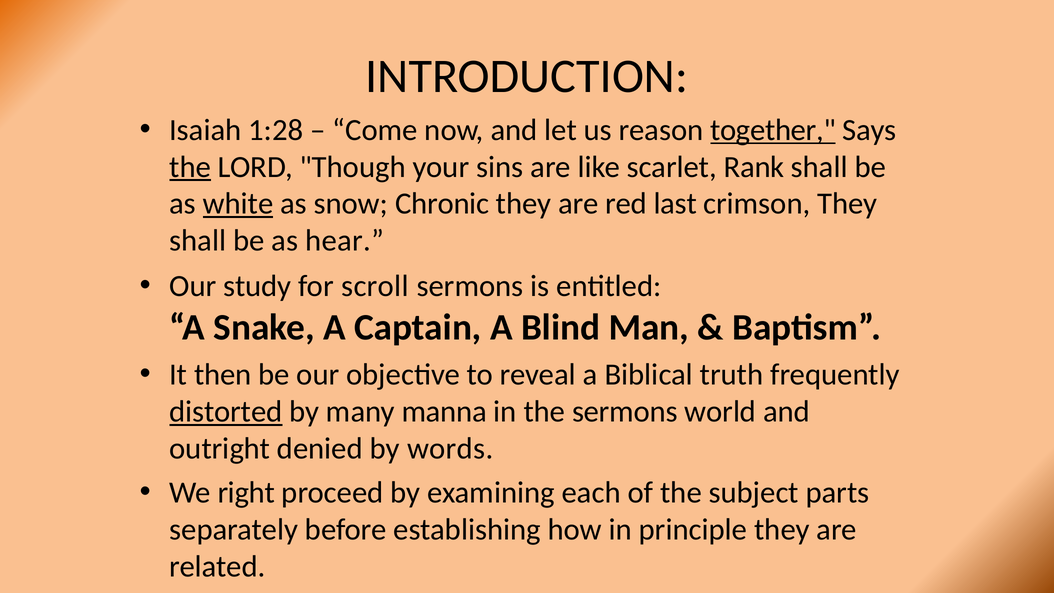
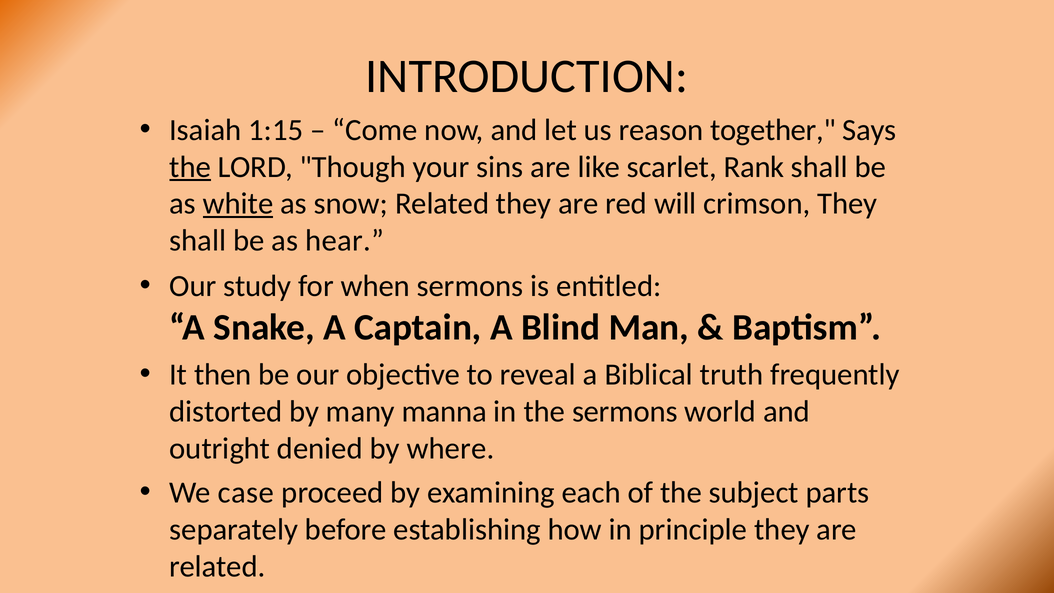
1:28: 1:28 -> 1:15
together underline: present -> none
snow Chronic: Chronic -> Related
last: last -> will
scroll: scroll -> when
distorted underline: present -> none
words: words -> where
right: right -> case
